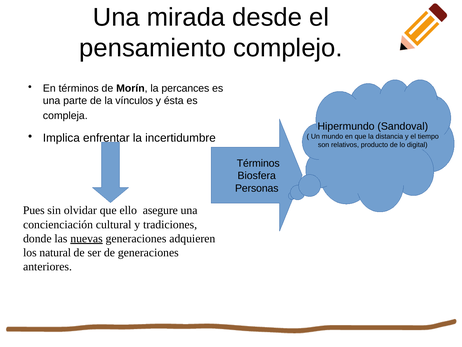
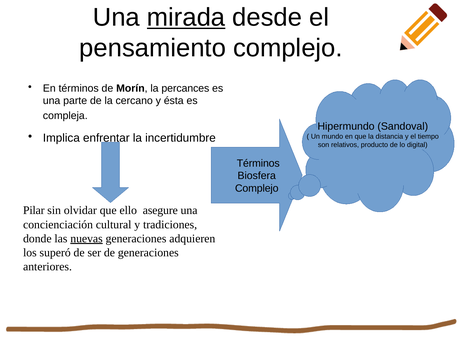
mirada underline: none -> present
vínculos: vínculos -> cercano
Personas at (257, 188): Personas -> Complejo
Pues: Pues -> Pilar
natural: natural -> superó
